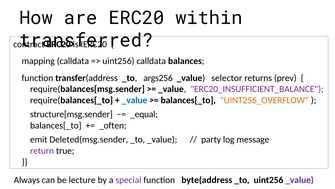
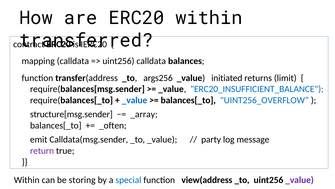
selector: selector -> initiated
prev: prev -> limit
ERC20_INSUFFICIENT_BALANCE colour: purple -> blue
UINT256_OVERFLOW colour: orange -> blue
_equal: _equal -> _array
Deleted(msg.sender: Deleted(msg.sender -> Calldata(msg.sender
Always at (27, 180): Always -> Within
lecture: lecture -> storing
special colour: purple -> blue
byte(address: byte(address -> view(address
